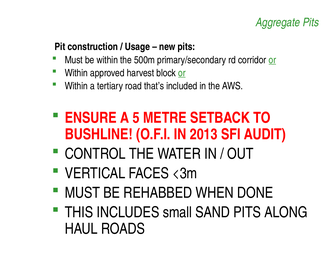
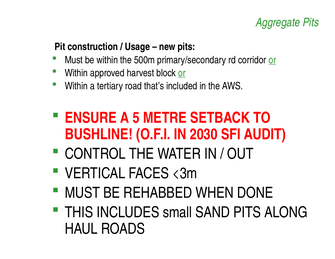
2013: 2013 -> 2030
